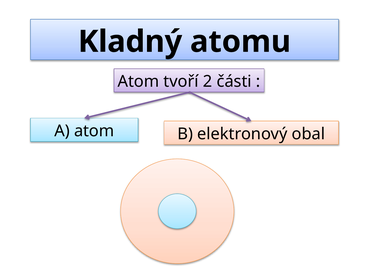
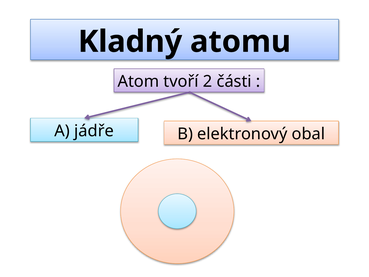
A atom: atom -> jádře
